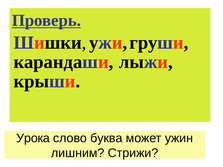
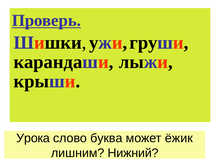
ужин: ужин -> ёжик
Стрижи: Стрижи -> Нижний
